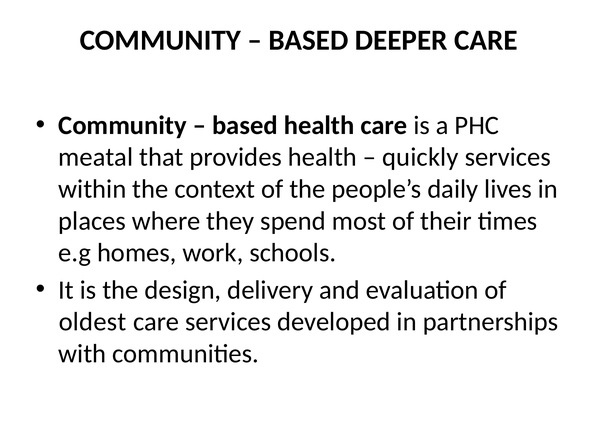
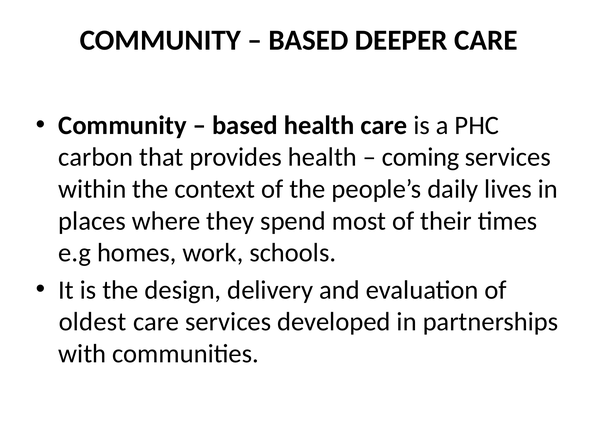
meatal: meatal -> carbon
quickly: quickly -> coming
